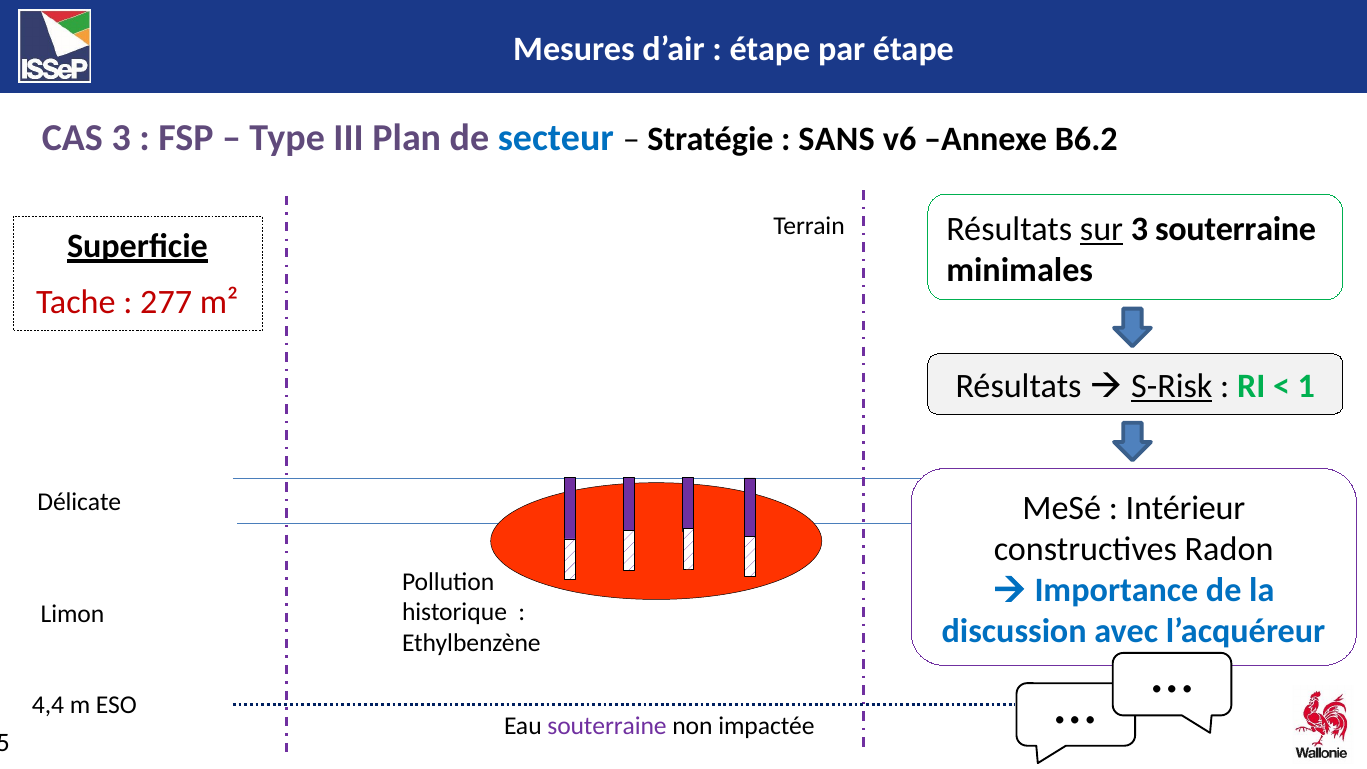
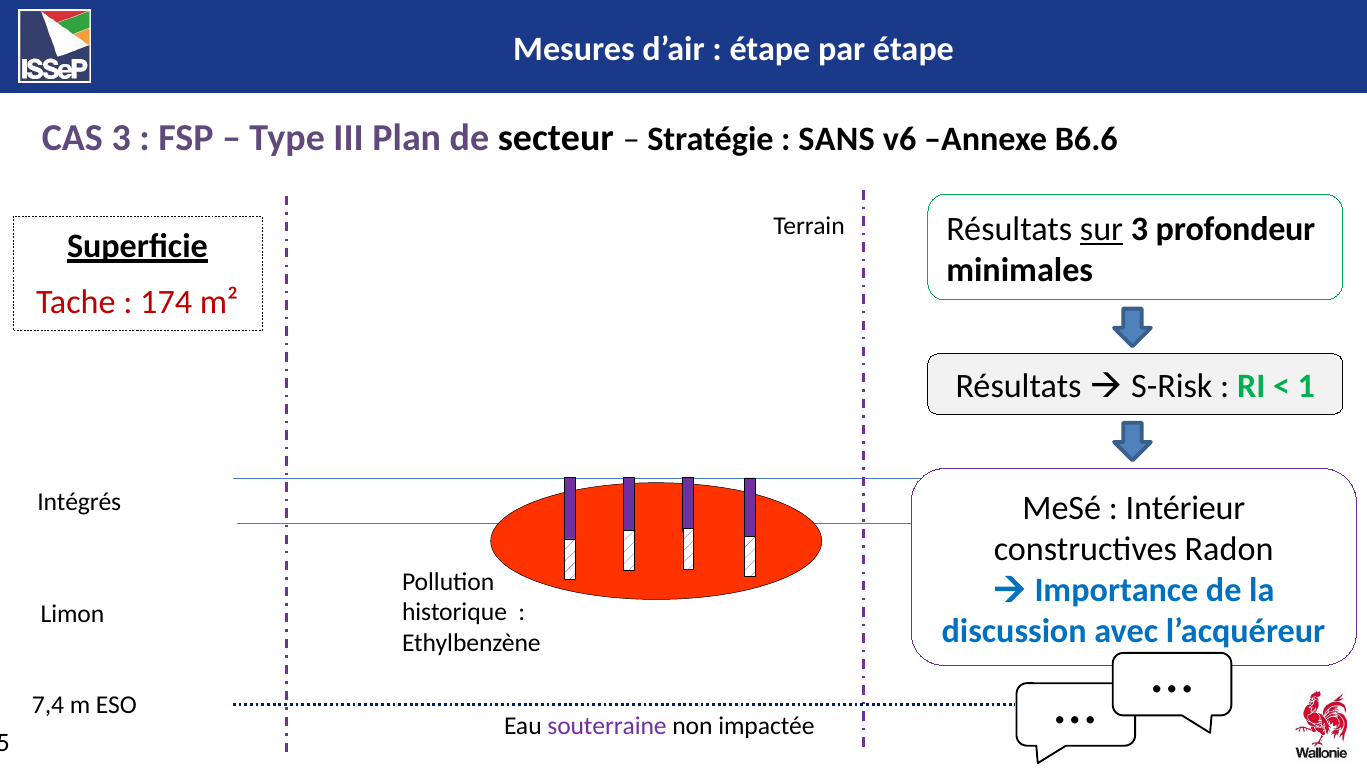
secteur colour: blue -> black
B6.2: B6.2 -> B6.6
3 souterraine: souterraine -> profondeur
277: 277 -> 174
S-Risk underline: present -> none
Délicate: Délicate -> Intégrés
4,4: 4,4 -> 7,4
